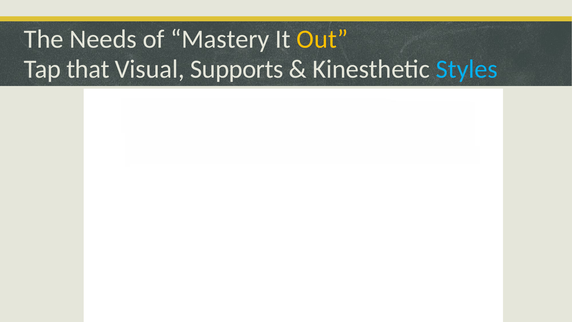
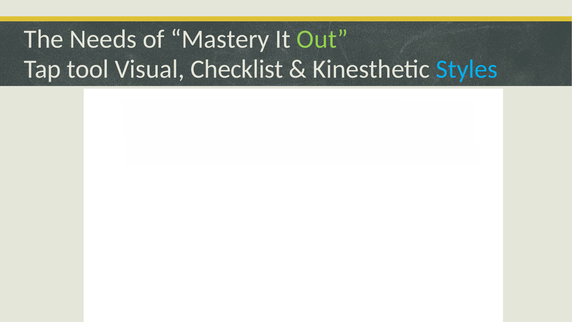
Out colour: yellow -> light green
that: that -> tool
Supports: Supports -> Checklist
